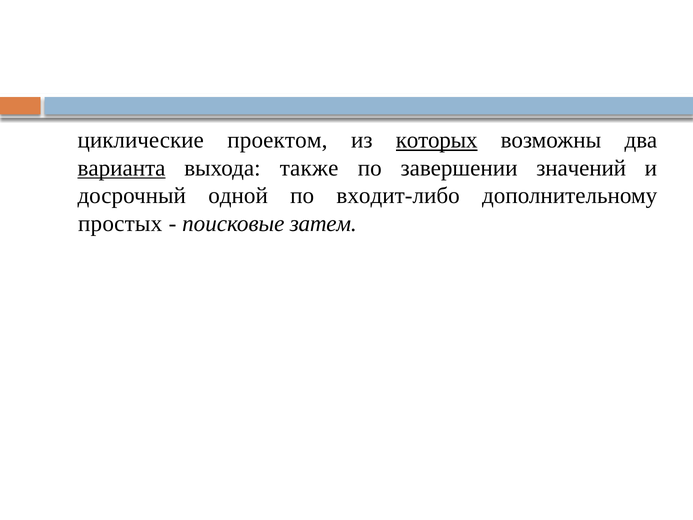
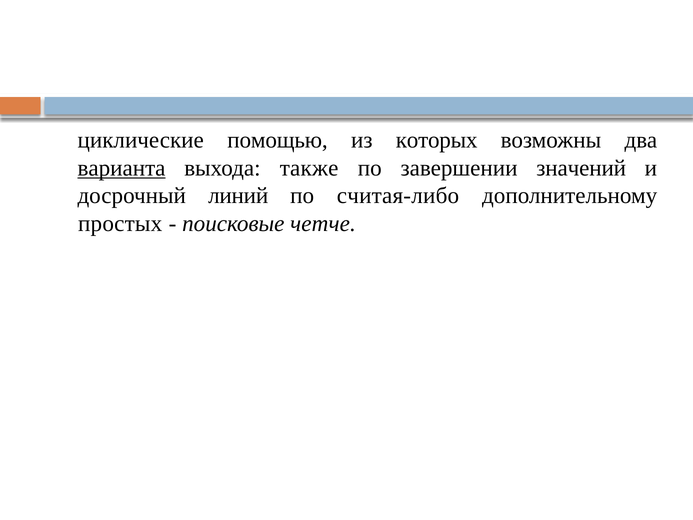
проектом: проектом -> помощью
которых underline: present -> none
одной: одной -> линий
входит-либо: входит-либо -> считая-либо
затем: затем -> четче
